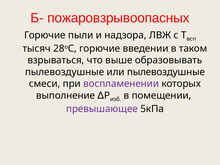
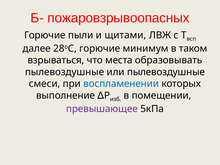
надзора: надзора -> щитами
тысяч: тысяч -> далее
введении: введении -> минимум
выше: выше -> места
воспламенении colour: purple -> blue
